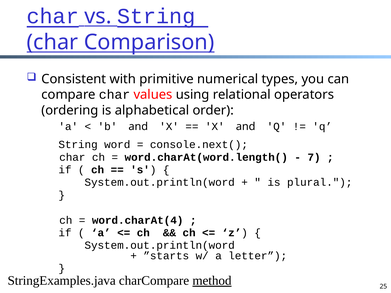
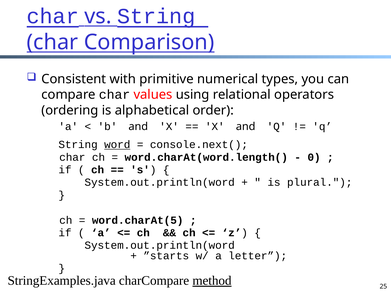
word underline: none -> present
7: 7 -> 0
word.charAt(4: word.charAt(4 -> word.charAt(5
